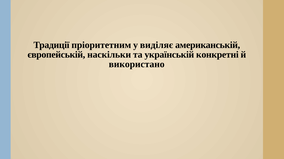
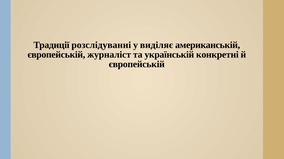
пріоритетним: пріоритетним -> розслідуванні
наскільки: наскільки -> журналіст
використано at (137, 64): використано -> європейській
